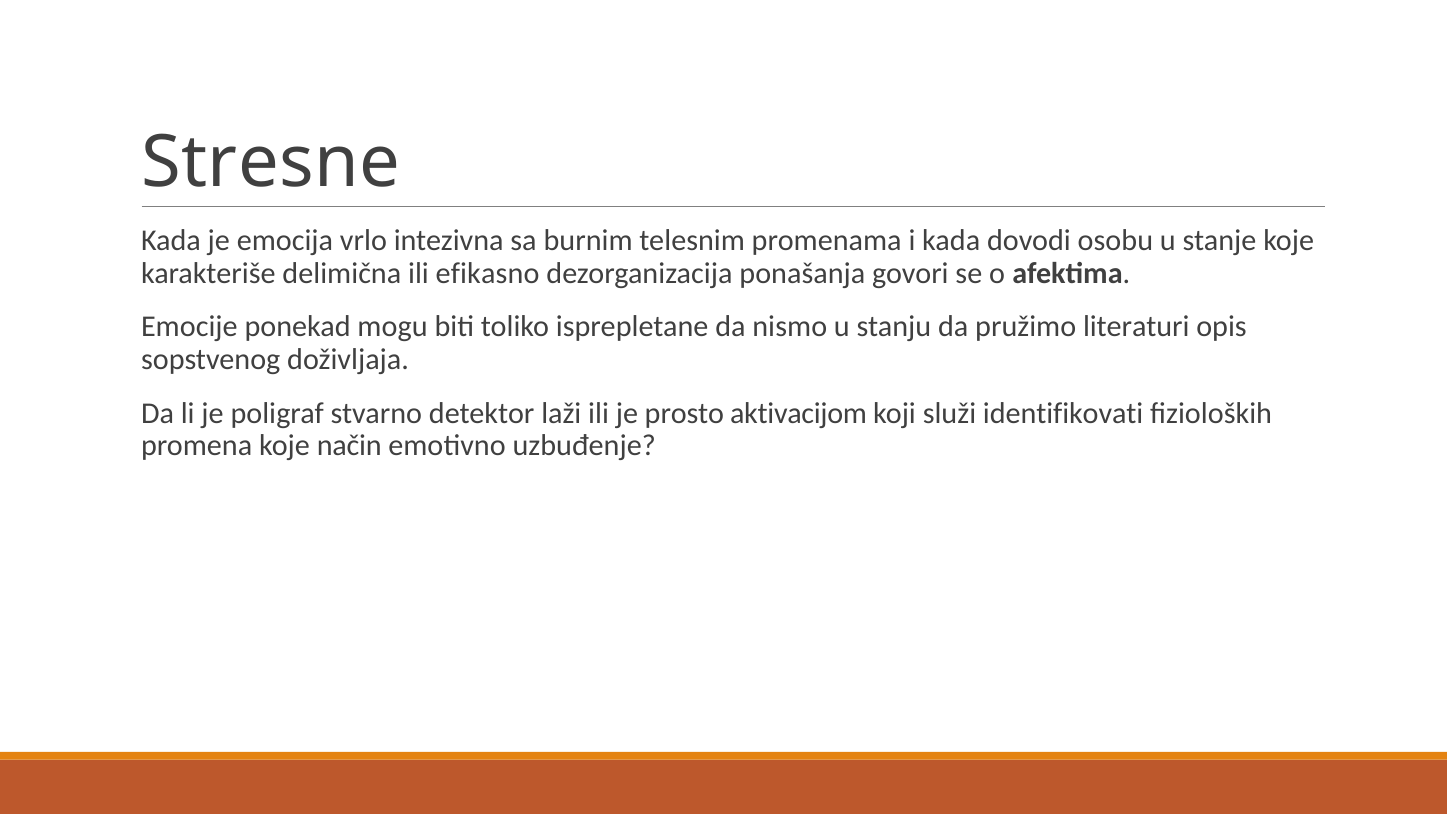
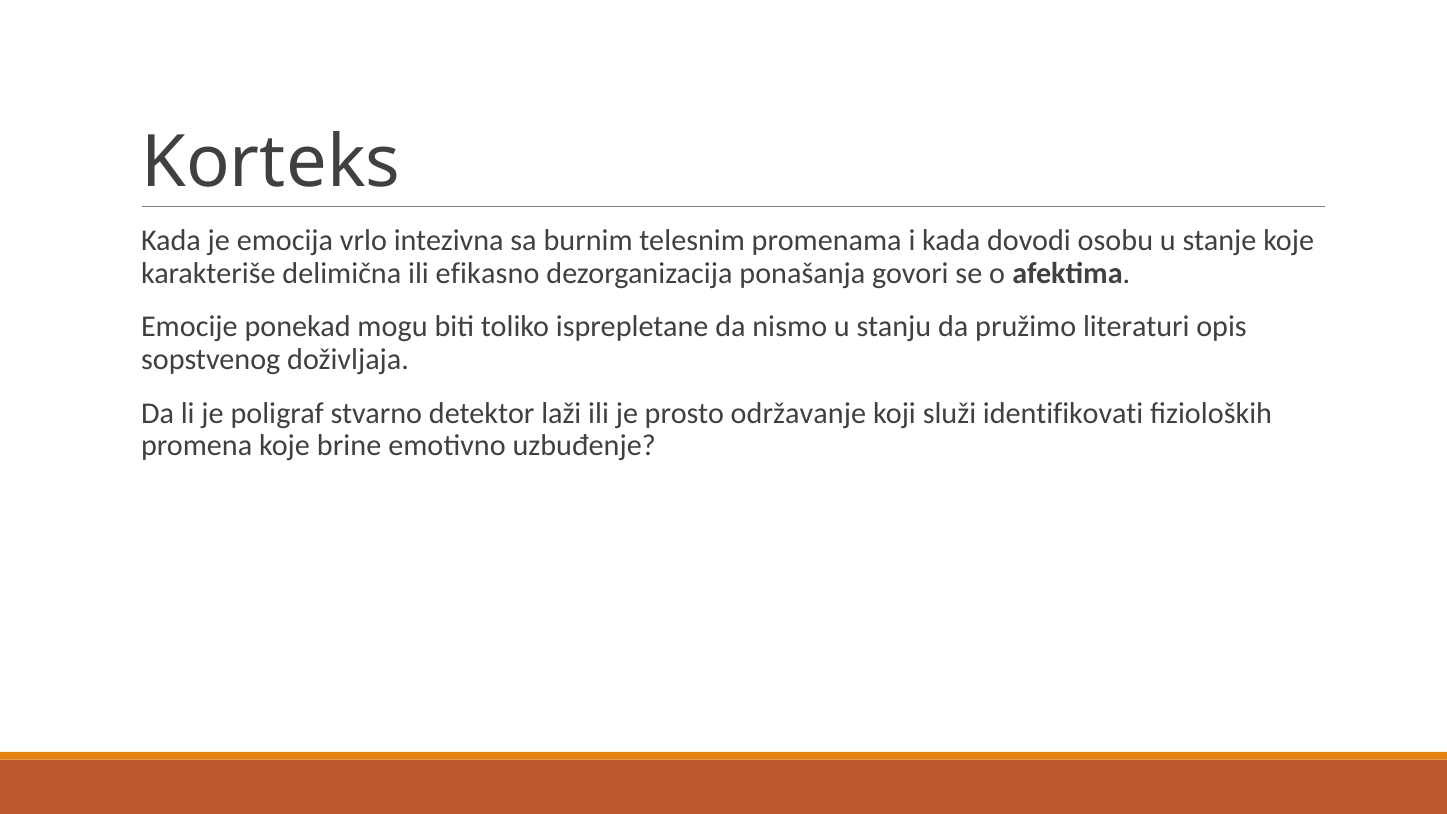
Stresne: Stresne -> Korteks
aktivacijom: aktivacijom -> održavanje
način: način -> brine
